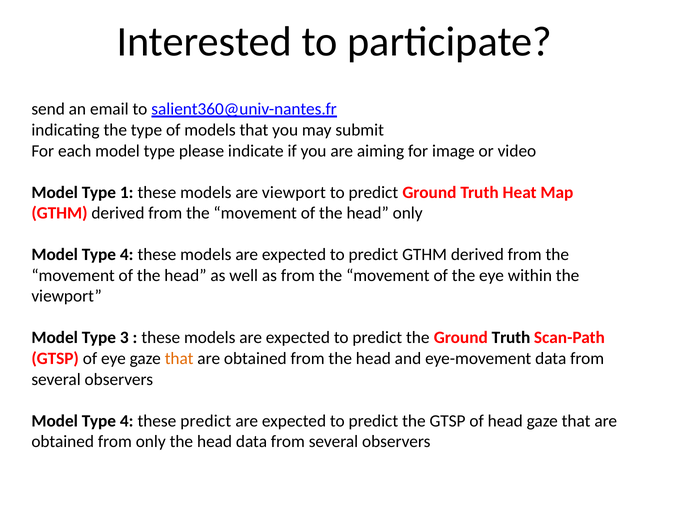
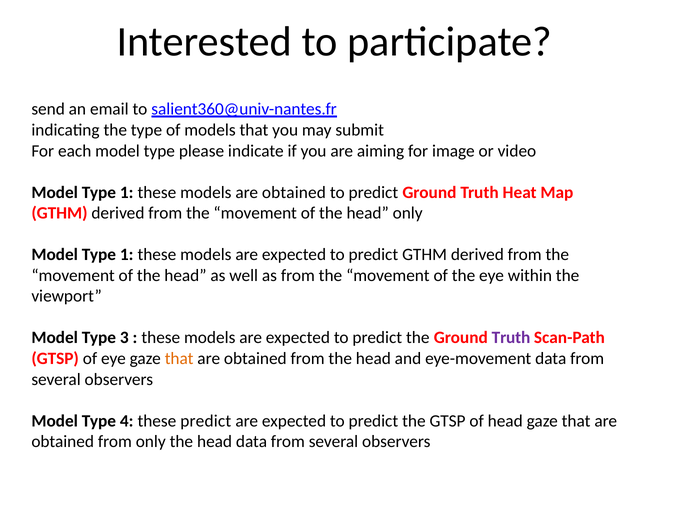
models are viewport: viewport -> obtained
4 at (127, 255): 4 -> 1
Truth at (511, 338) colour: black -> purple
